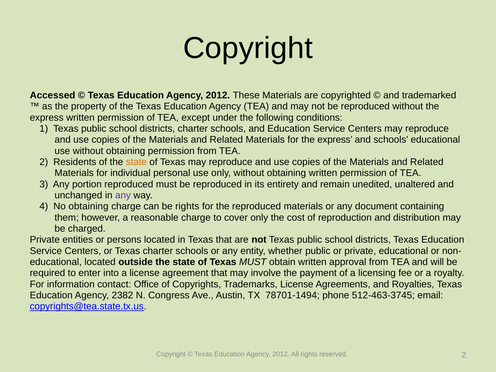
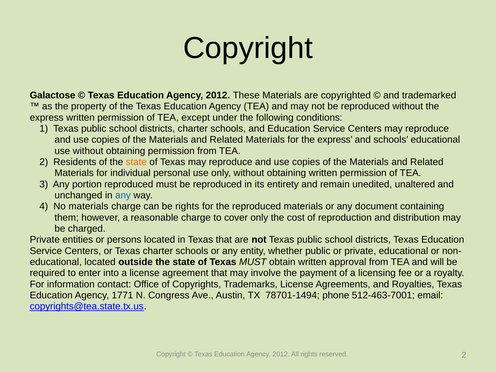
Accessed: Accessed -> Galactose
any at (123, 195) colour: purple -> blue
No obtaining: obtaining -> materials
2382: 2382 -> 1771
512-463-3745: 512-463-3745 -> 512-463-7001
